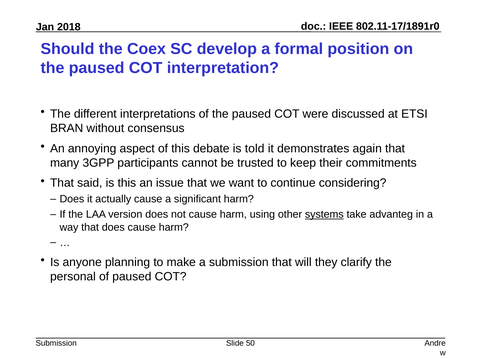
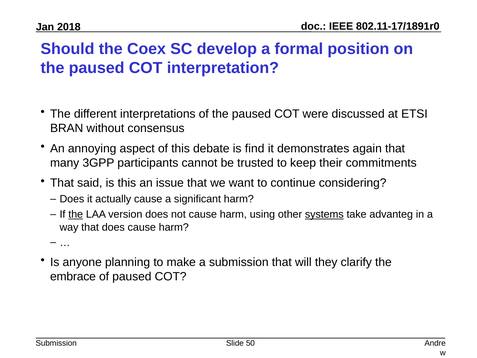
told: told -> find
the at (76, 214) underline: none -> present
personal: personal -> embrace
